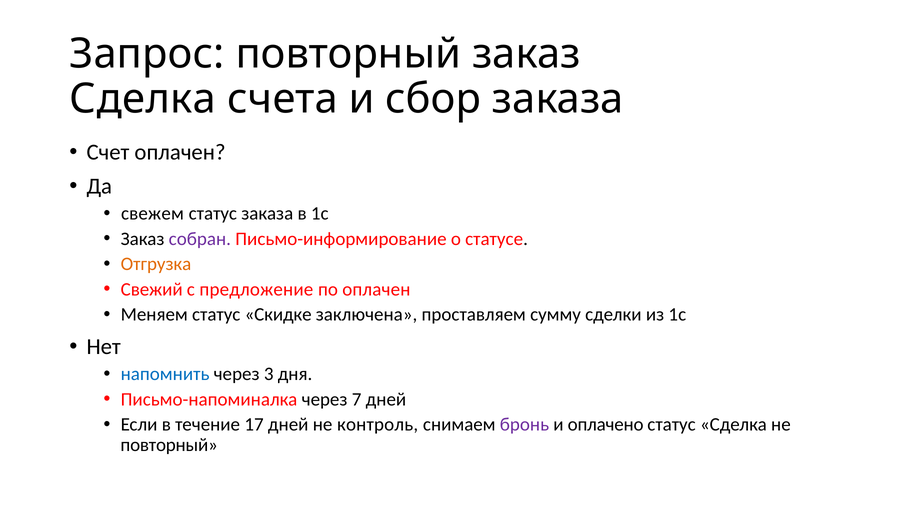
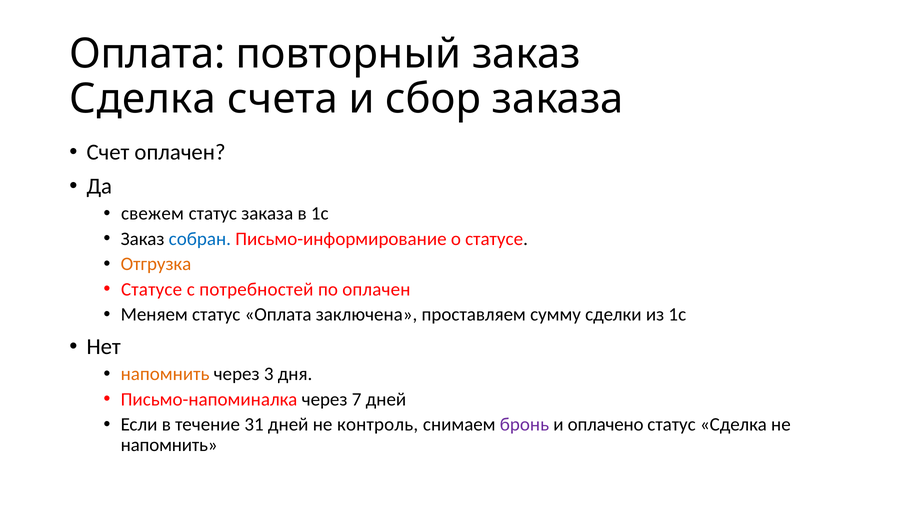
Запрос at (147, 54): Запрос -> Оплата
собран colour: purple -> blue
Свежий at (152, 289): Свежий -> Статусе
предложение: предложение -> потребностей
статус Скидке: Скидке -> Оплата
напомнить at (165, 374) colour: blue -> orange
17: 17 -> 31
повторный at (169, 445): повторный -> напомнить
